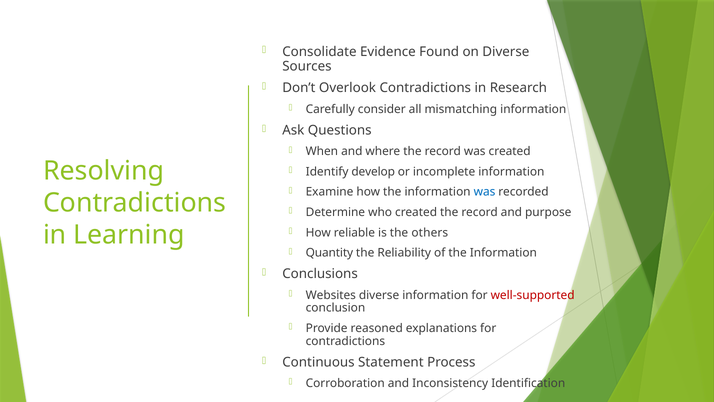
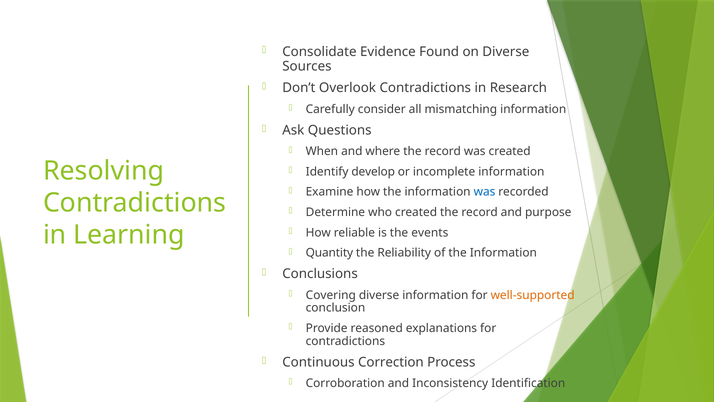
others: others -> events
Websites: Websites -> Covering
well-supported colour: red -> orange
Statement: Statement -> Correction
